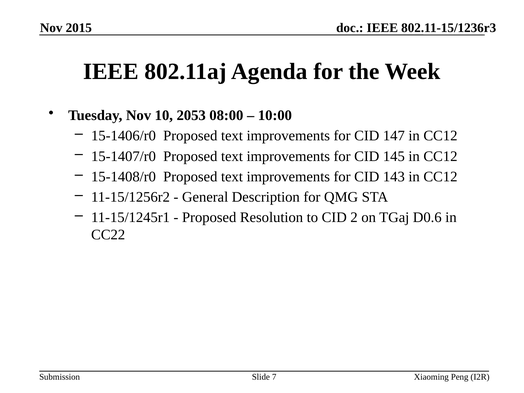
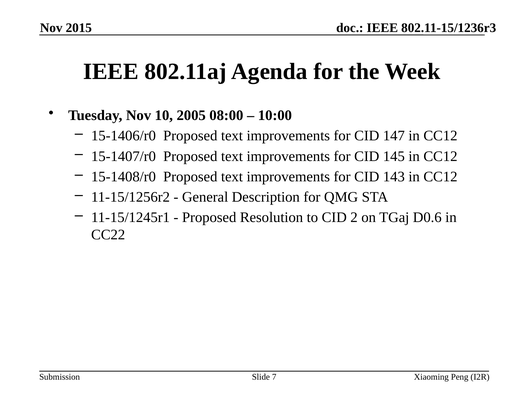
2053: 2053 -> 2005
